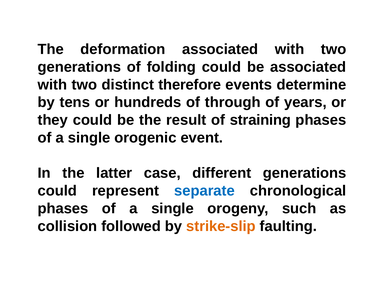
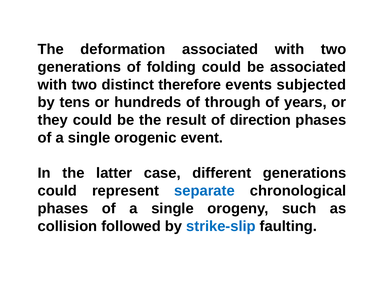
determine: determine -> subjected
straining: straining -> direction
strike-slip colour: orange -> blue
